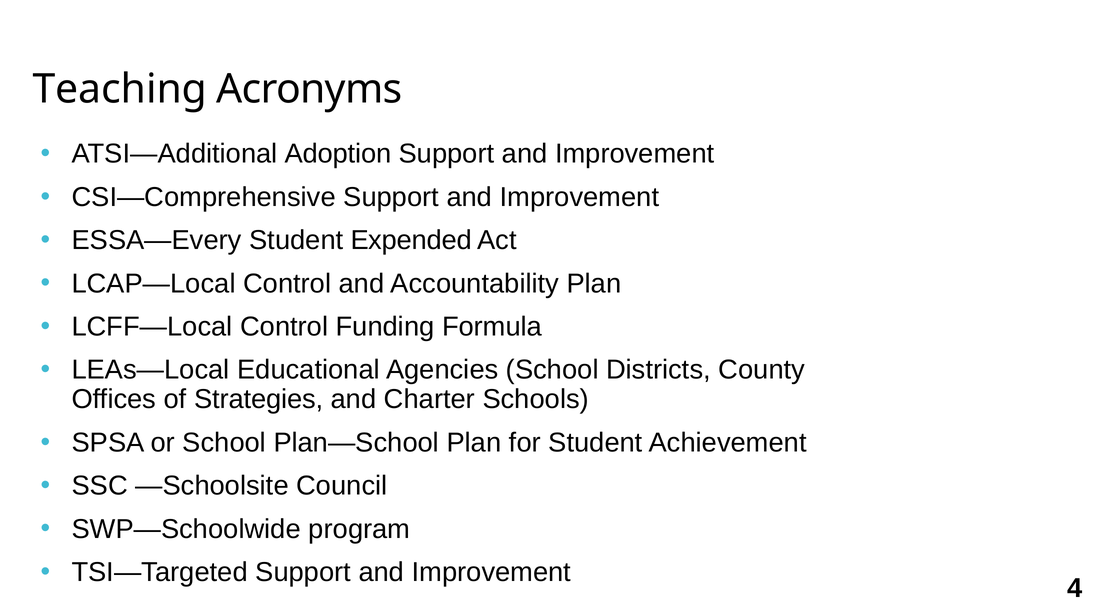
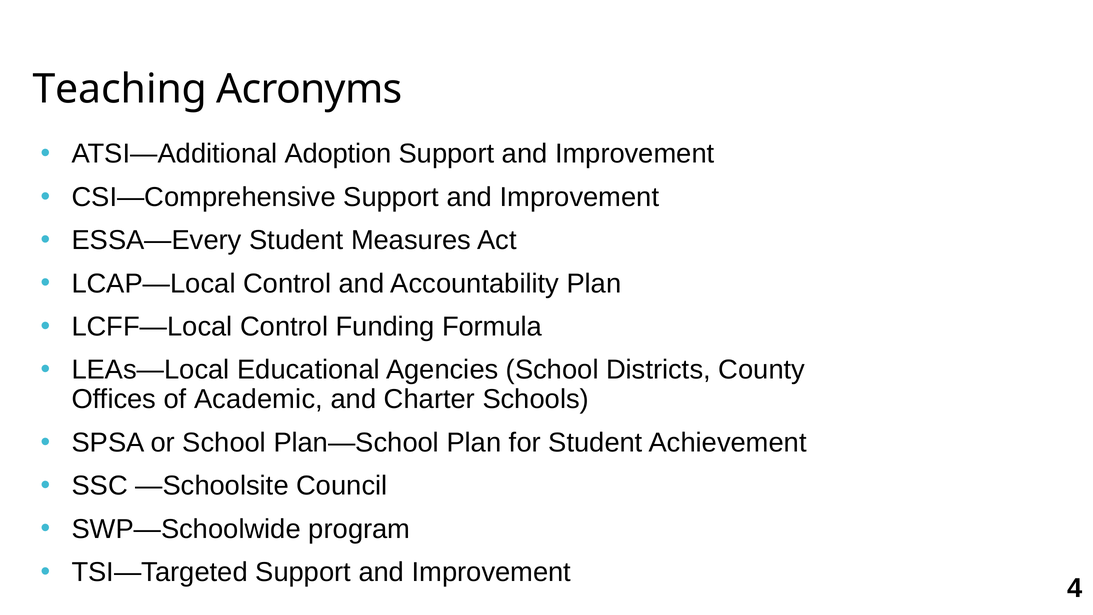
Expended: Expended -> Measures
Strategies: Strategies -> Academic
